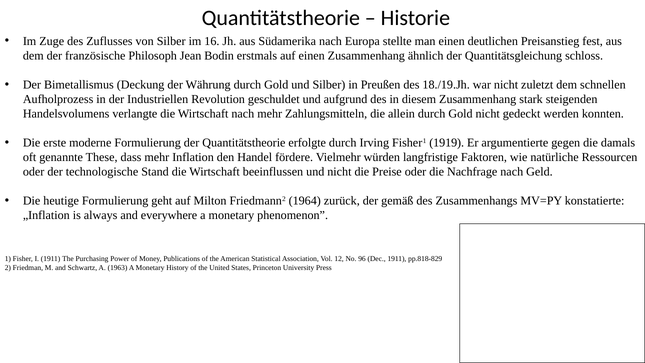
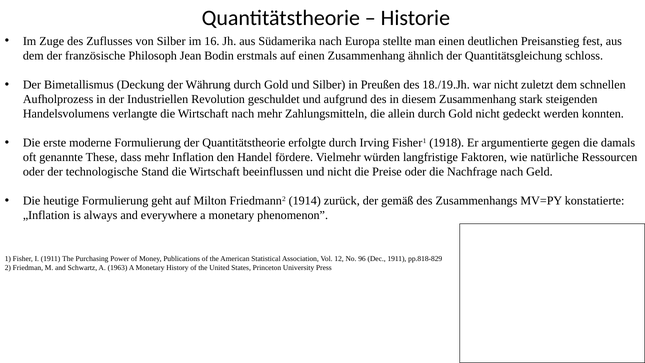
1919: 1919 -> 1918
1964: 1964 -> 1914
